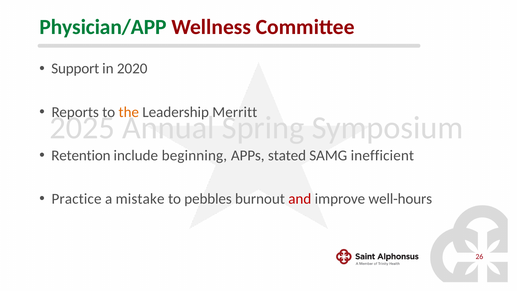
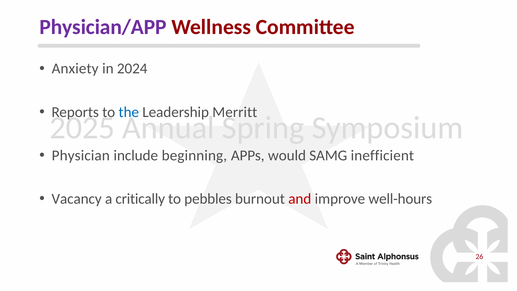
Physician/APP colour: green -> purple
Support: Support -> Anxiety
2020: 2020 -> 2024
the colour: orange -> blue
Retention: Retention -> Physician
stated: stated -> would
Practice: Practice -> Vacancy
mistake: mistake -> critically
